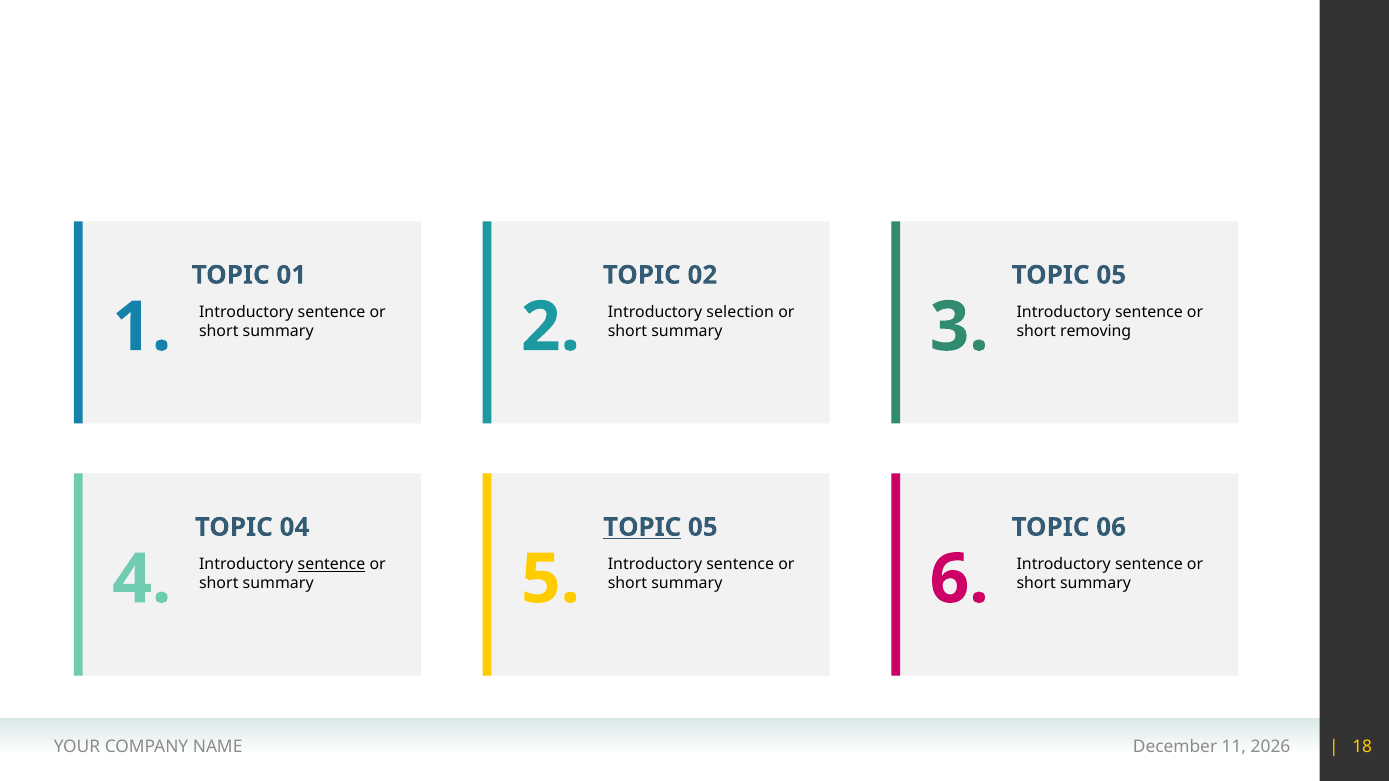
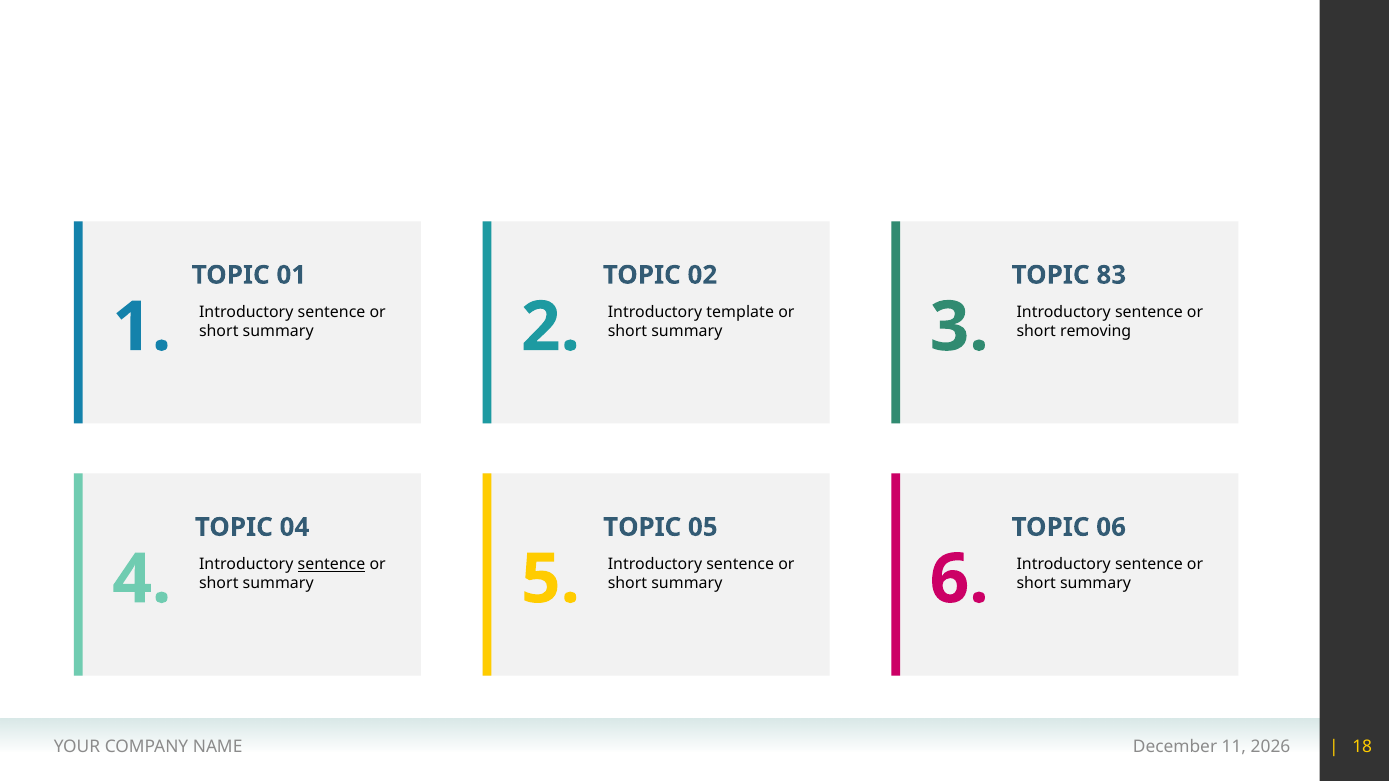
05 at (1111, 275): 05 -> 83
selection: selection -> template
TOPIC at (642, 527) underline: present -> none
